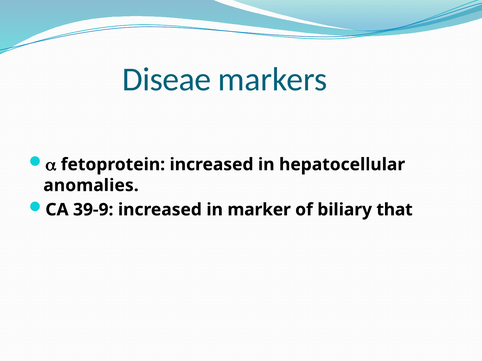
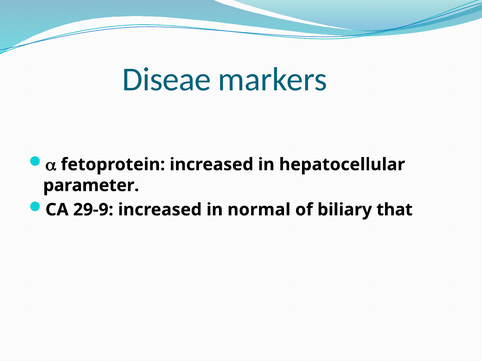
anomalies: anomalies -> parameter
39-9: 39-9 -> 29-9
marker: marker -> normal
